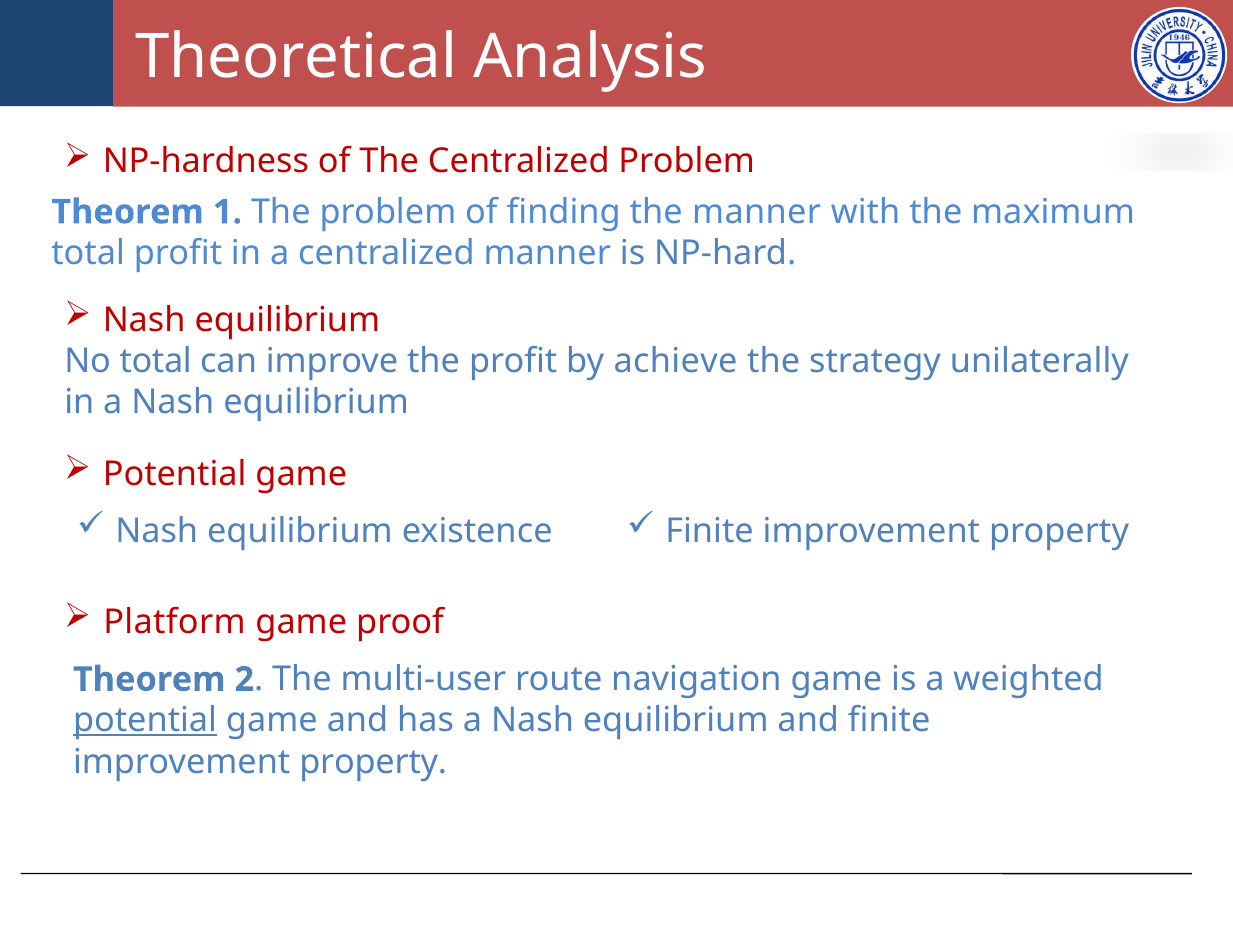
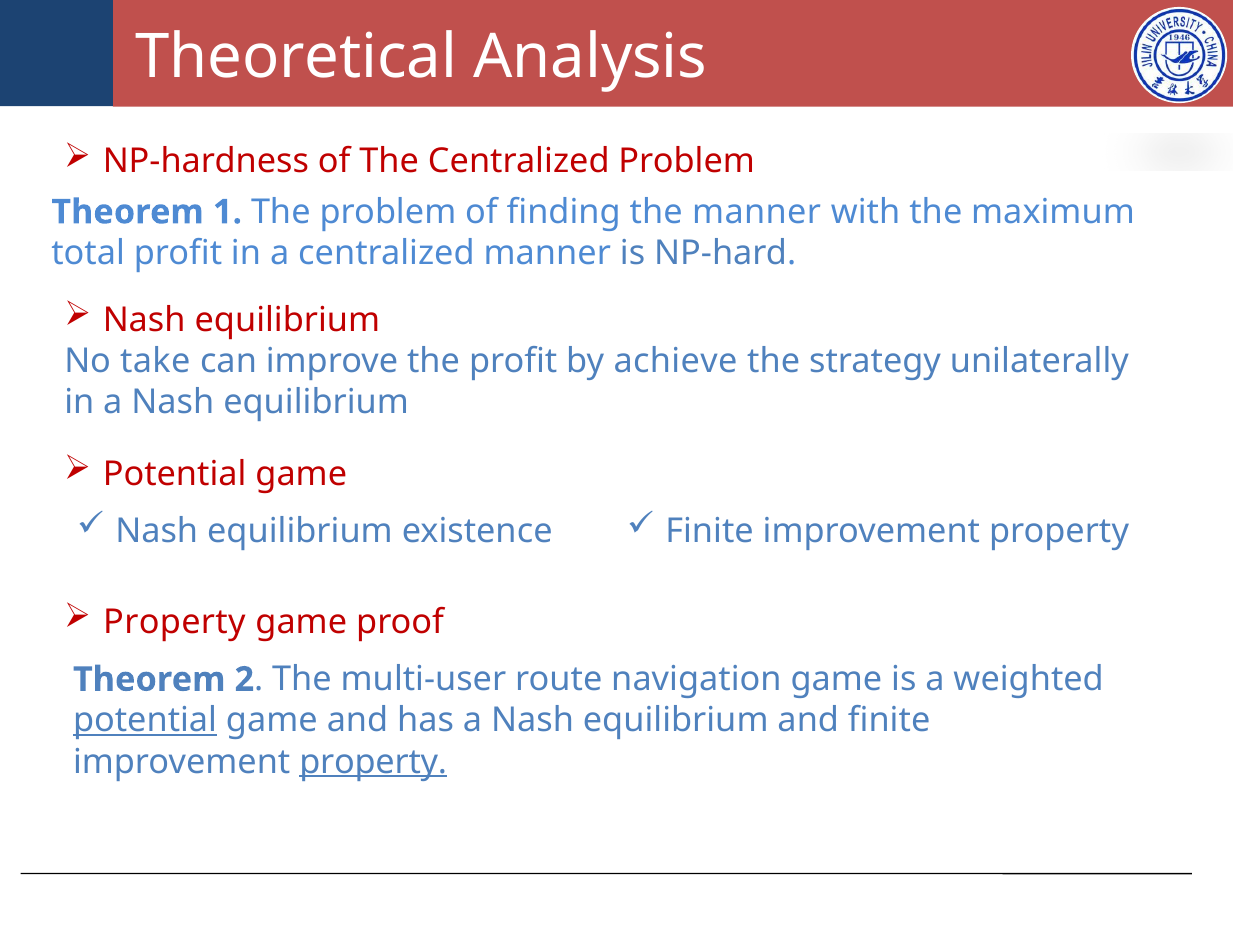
No total: total -> take
Platform at (174, 622): Platform -> Property
property at (373, 762) underline: none -> present
